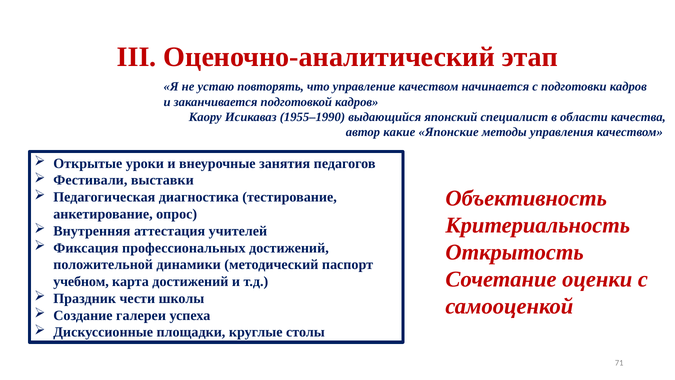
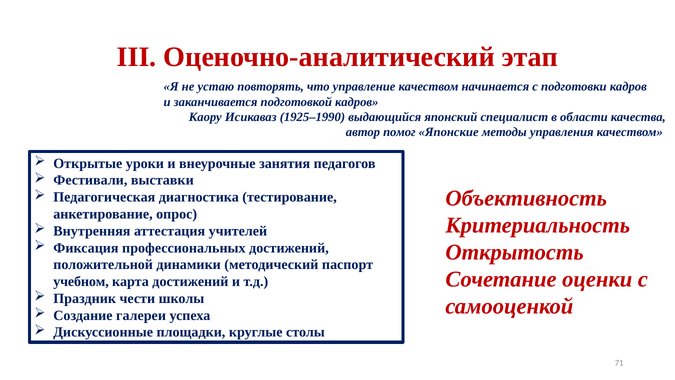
1955–1990: 1955–1990 -> 1925–1990
какие: какие -> помог
